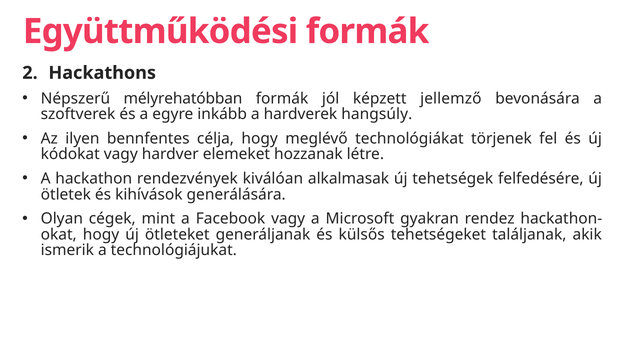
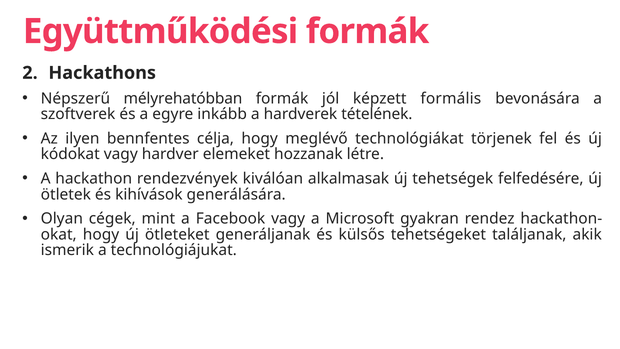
jellemző: jellemző -> formális
hangsúly: hangsúly -> tételének
